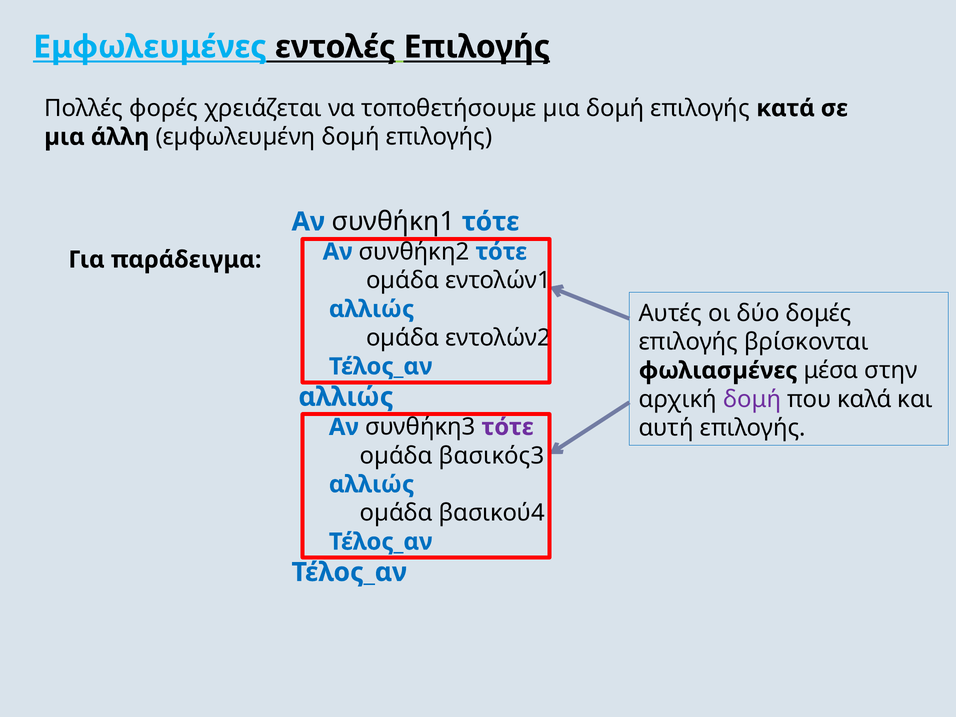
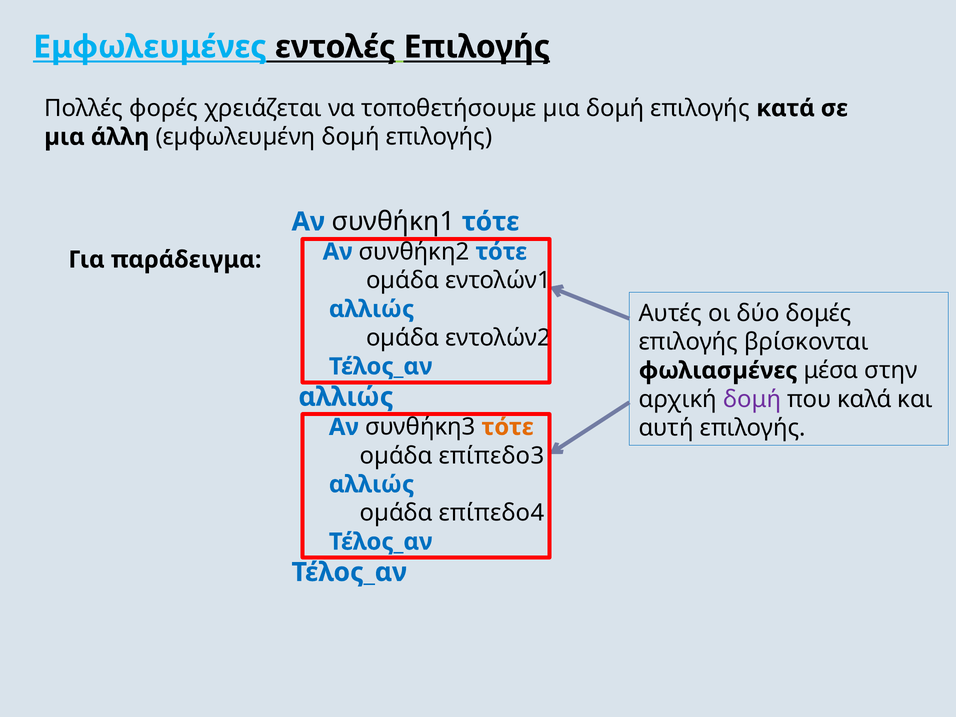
τότε at (508, 427) colour: purple -> orange
βασικός3: βασικός3 -> επίπεδο3
βασικού4: βασικού4 -> επίπεδο4
